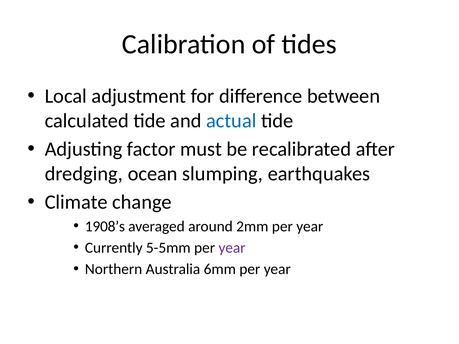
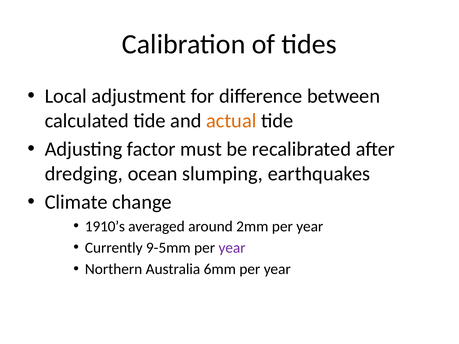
actual colour: blue -> orange
1908’s: 1908’s -> 1910’s
5-5mm: 5-5mm -> 9-5mm
